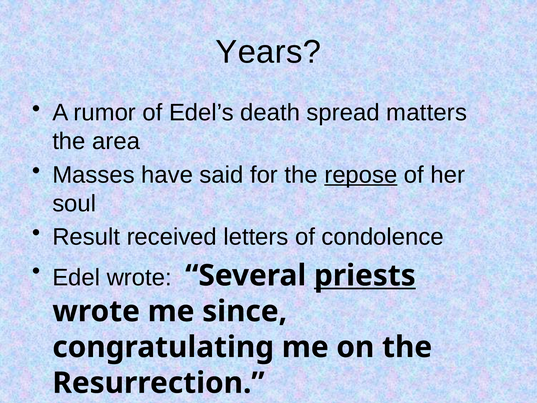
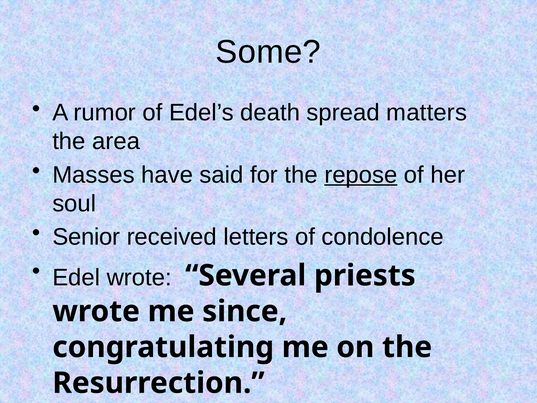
Years: Years -> Some
Result: Result -> Senior
priests underline: present -> none
